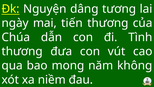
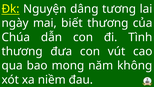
tiến: tiến -> biết
